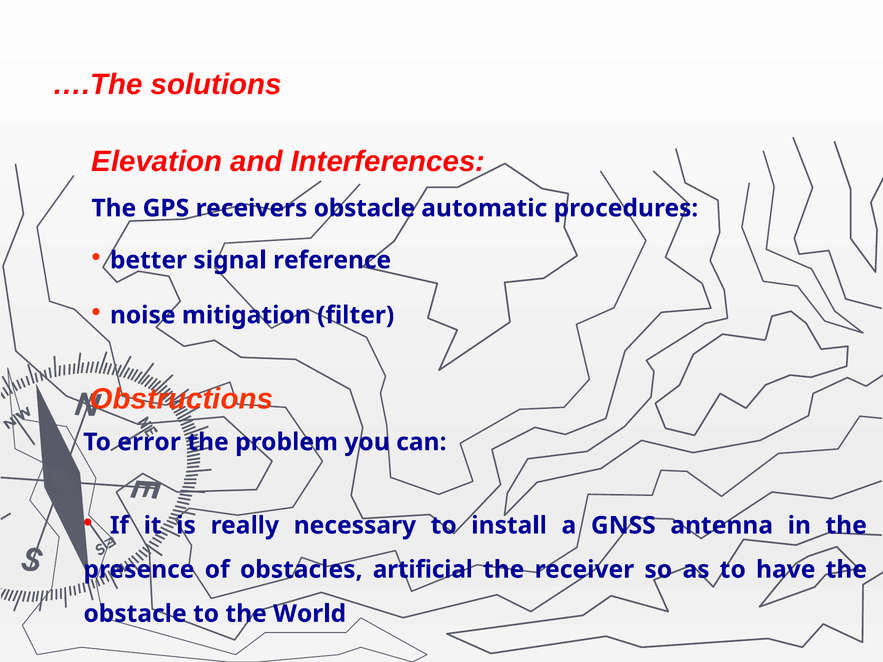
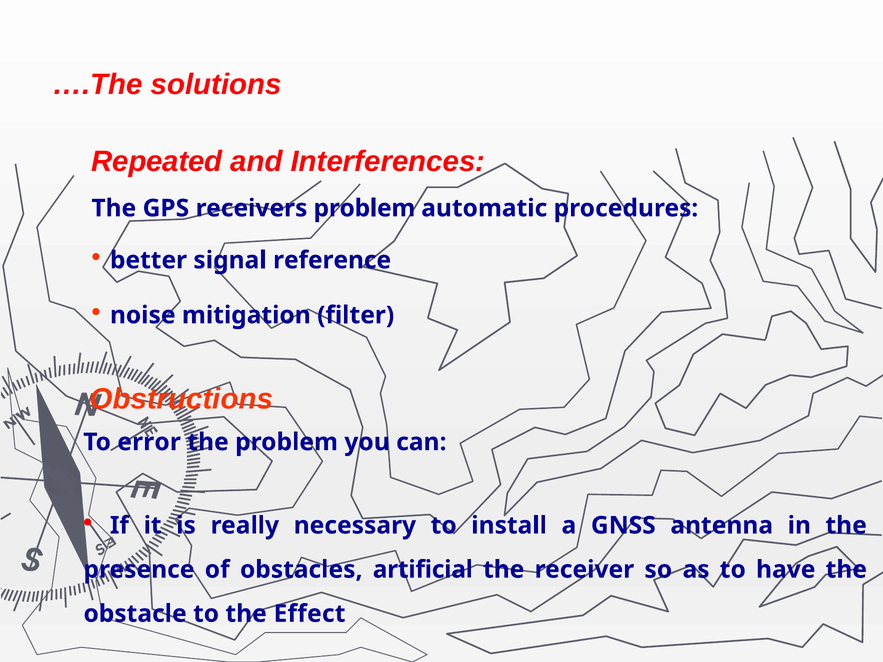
Elevation: Elevation -> Repeated
receivers obstacle: obstacle -> problem
World: World -> Effect
